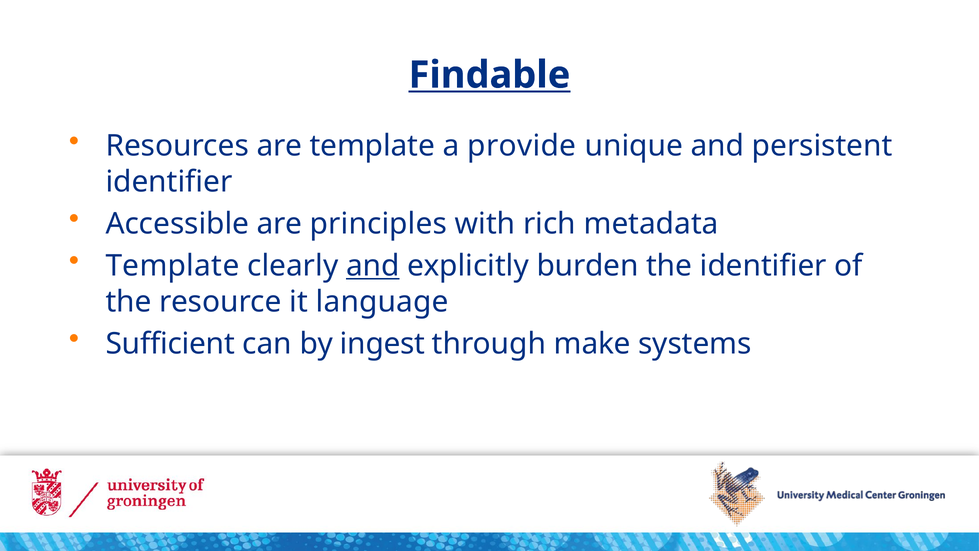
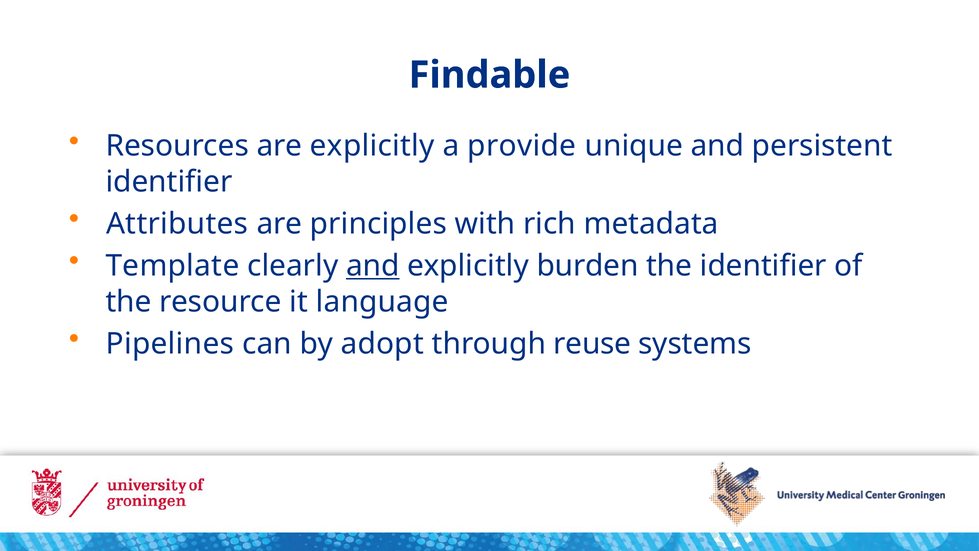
Findable underline: present -> none
are template: template -> explicitly
Accessible: Accessible -> Attributes
Sufficient: Sufficient -> Pipelines
ingest: ingest -> adopt
make: make -> reuse
